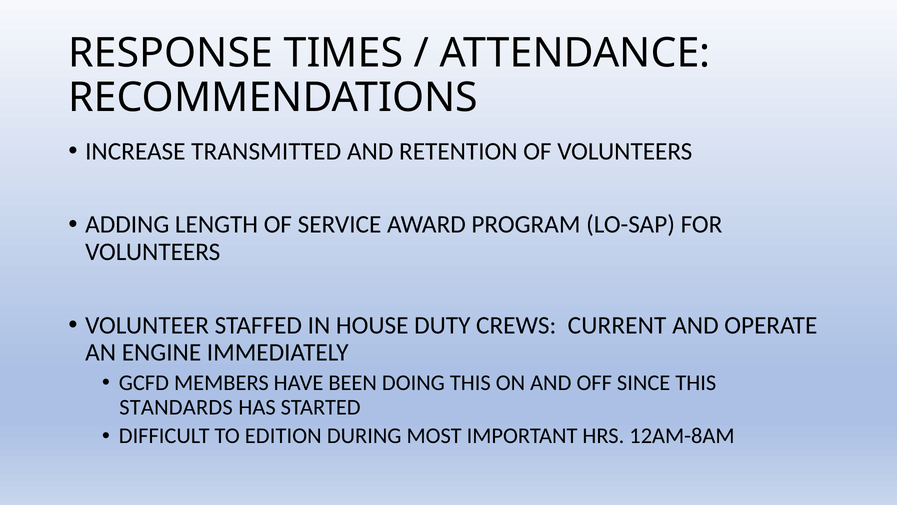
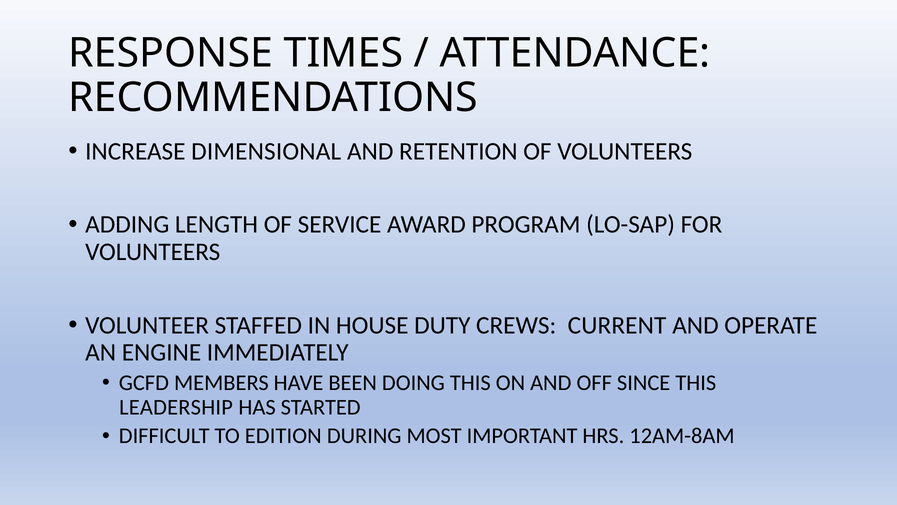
TRANSMITTED: TRANSMITTED -> DIMENSIONAL
STANDARDS: STANDARDS -> LEADERSHIP
